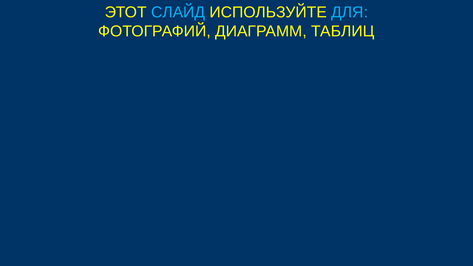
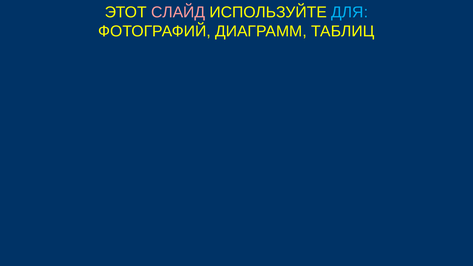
СЛАЙД colour: light blue -> pink
